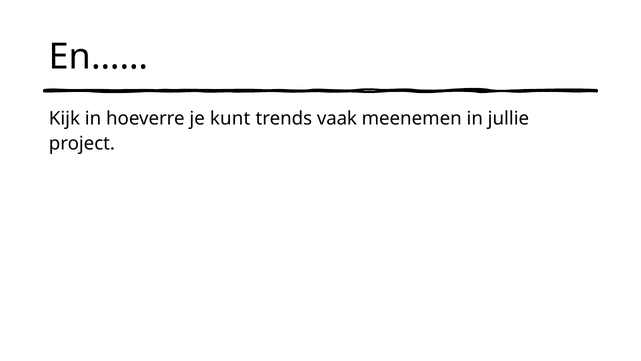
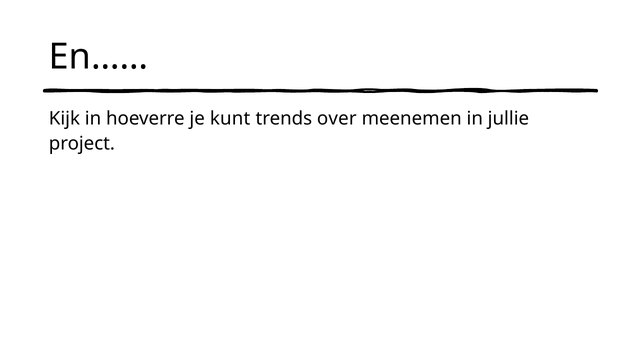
vaak: vaak -> over
